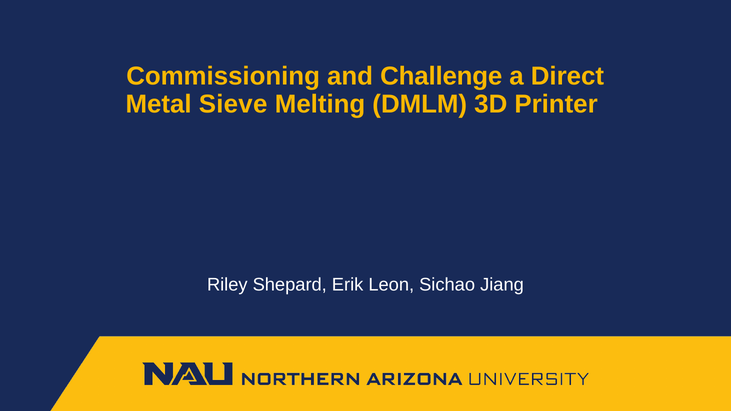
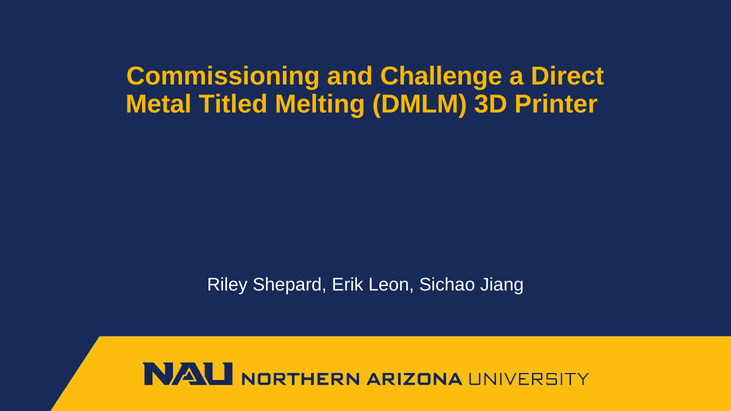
Sieve: Sieve -> Titled
